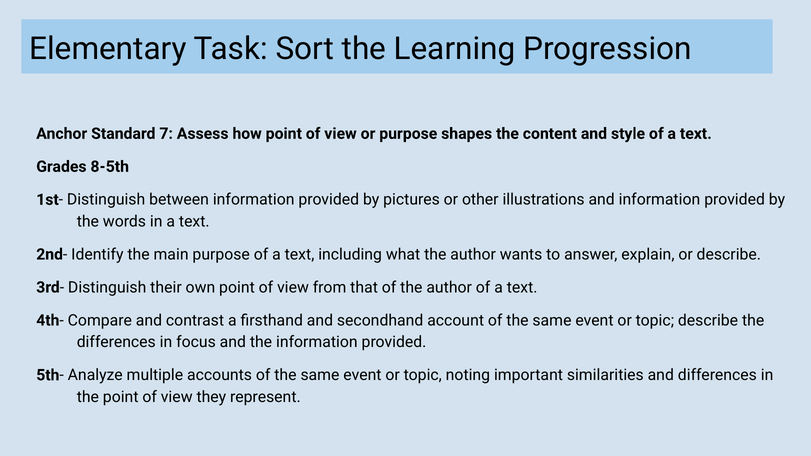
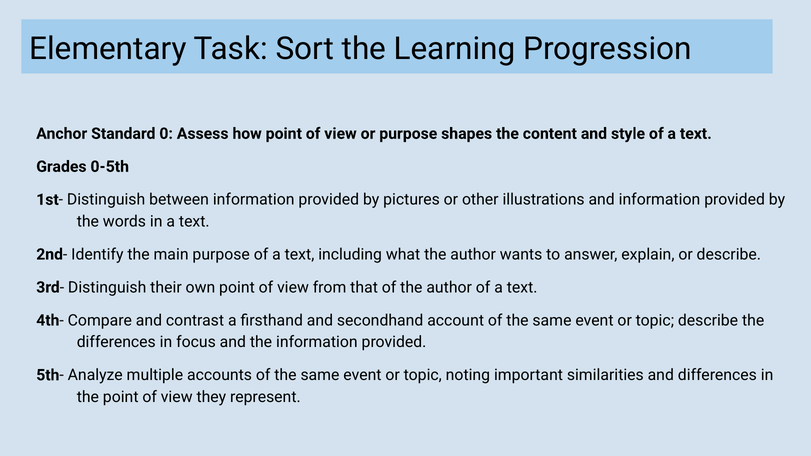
7: 7 -> 0
8-5th: 8-5th -> 0-5th
